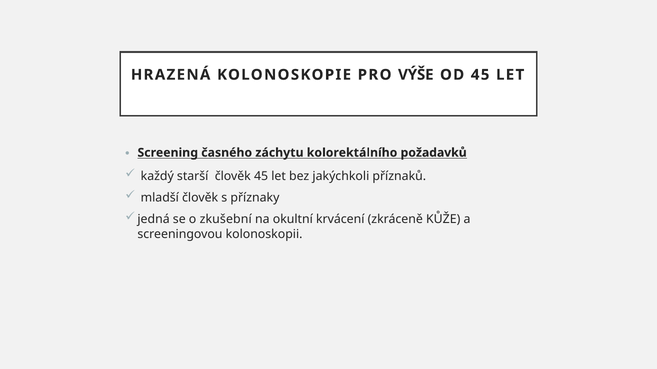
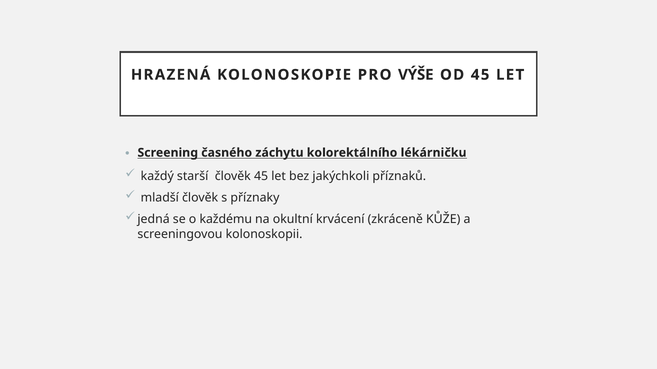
požadavků: požadavků -> lékárničku
zkušební: zkušební -> každému
